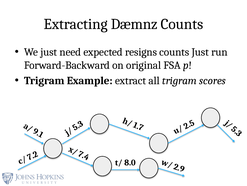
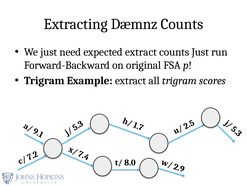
expected resigns: resigns -> extract
